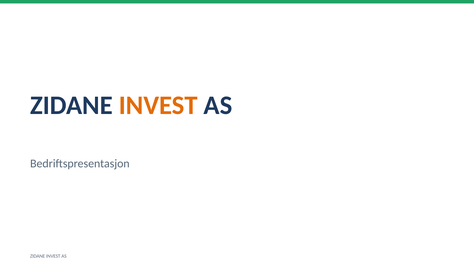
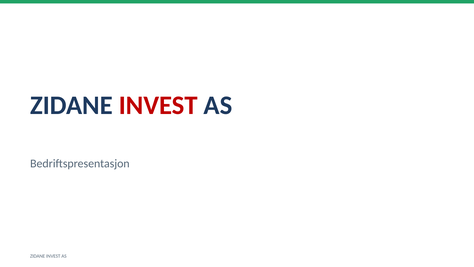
INVEST at (158, 105) colour: orange -> red
